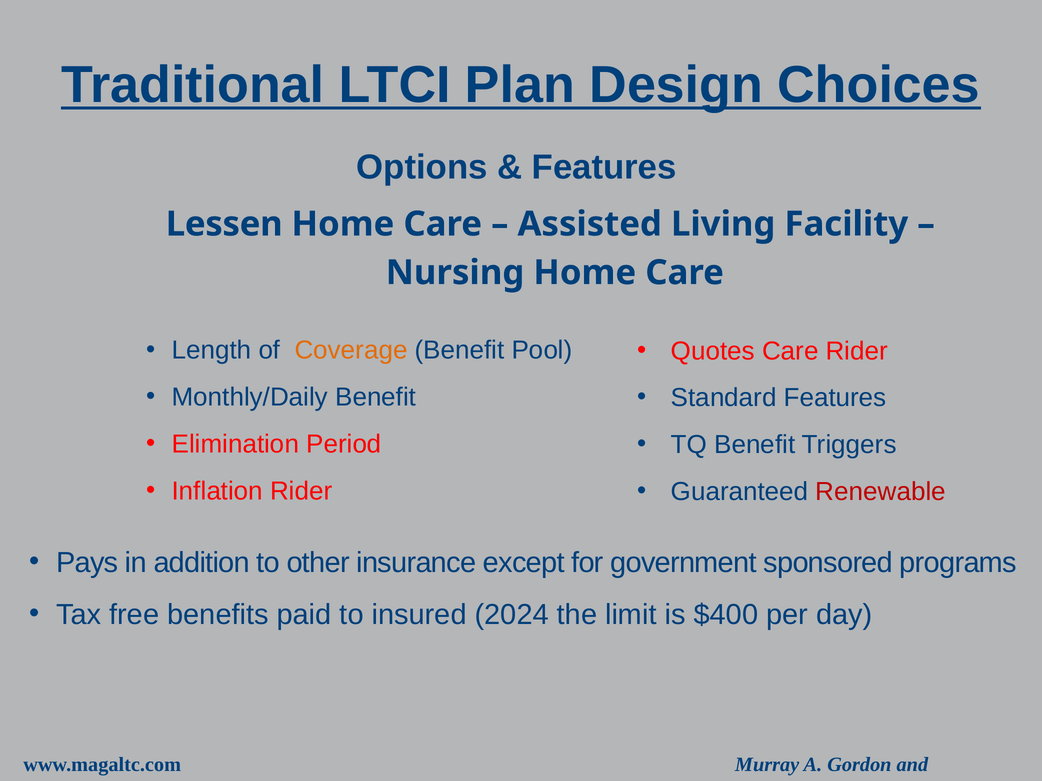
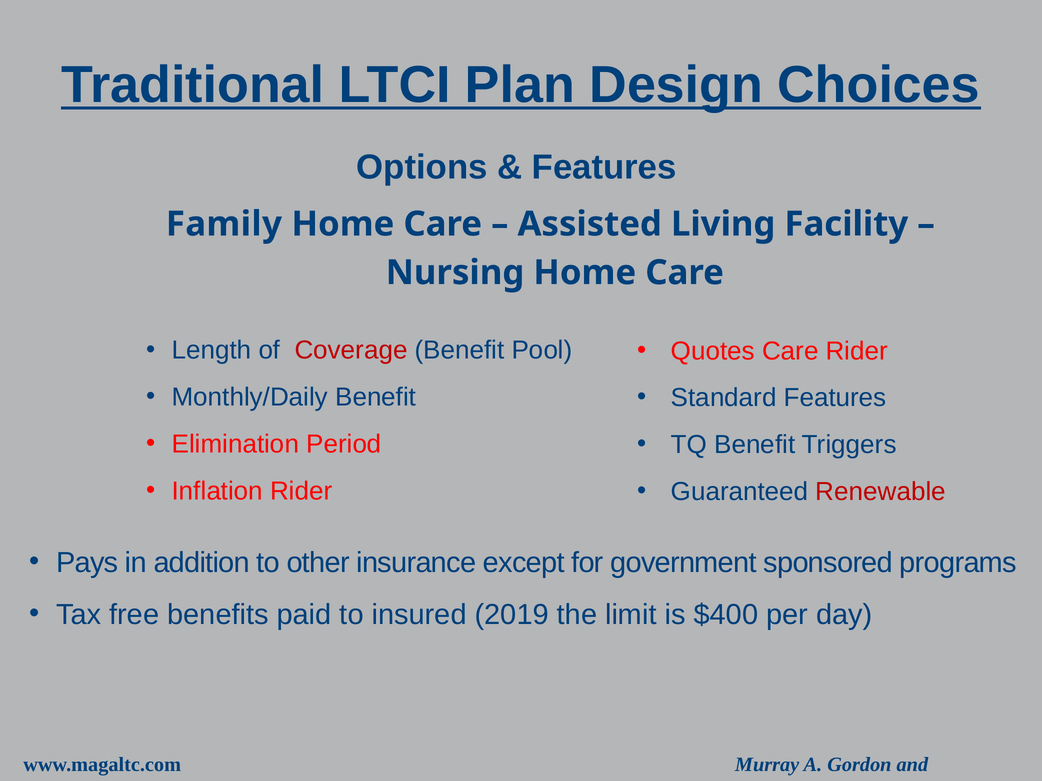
Lessen: Lessen -> Family
Coverage colour: orange -> red
2024: 2024 -> 2019
